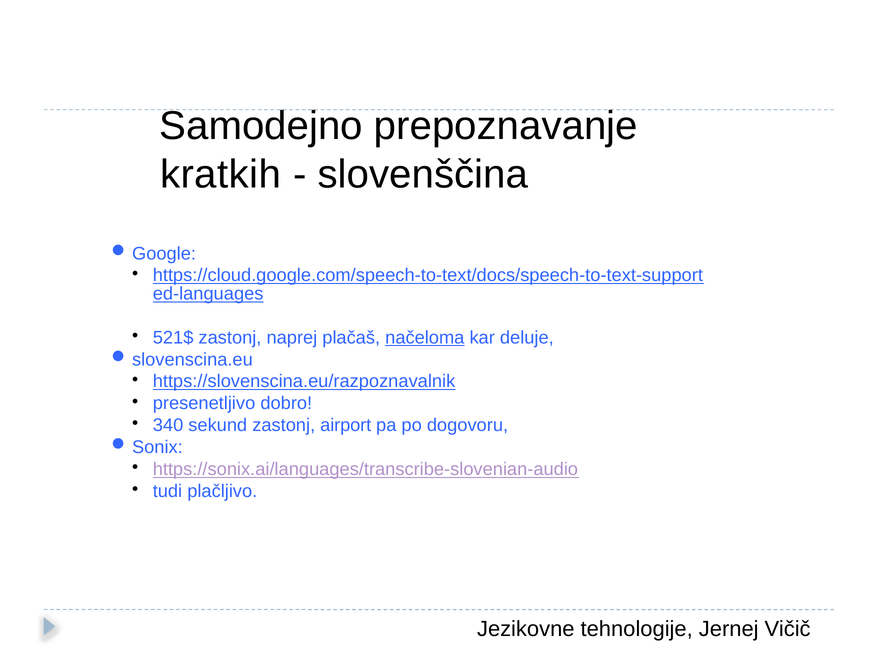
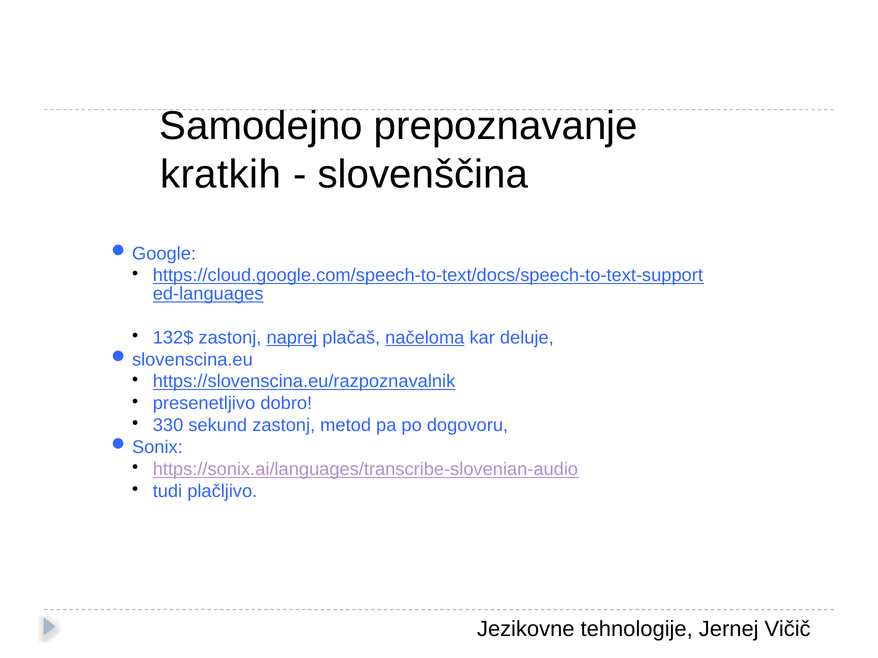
521$: 521$ -> 132$
naprej underline: none -> present
340: 340 -> 330
airport: airport -> metod
